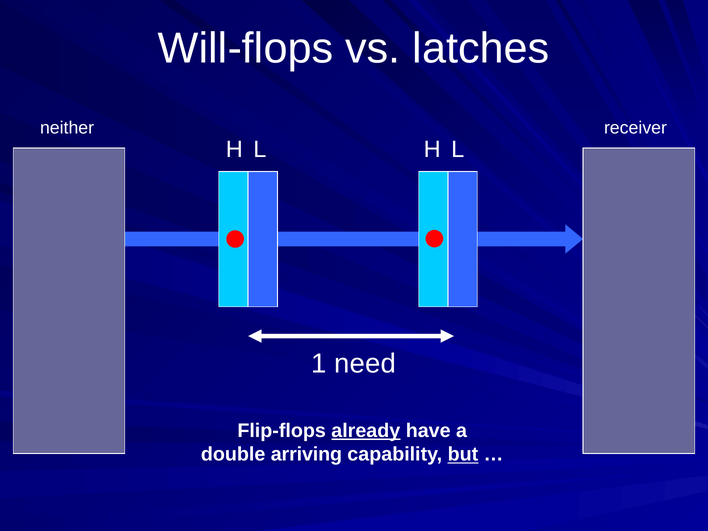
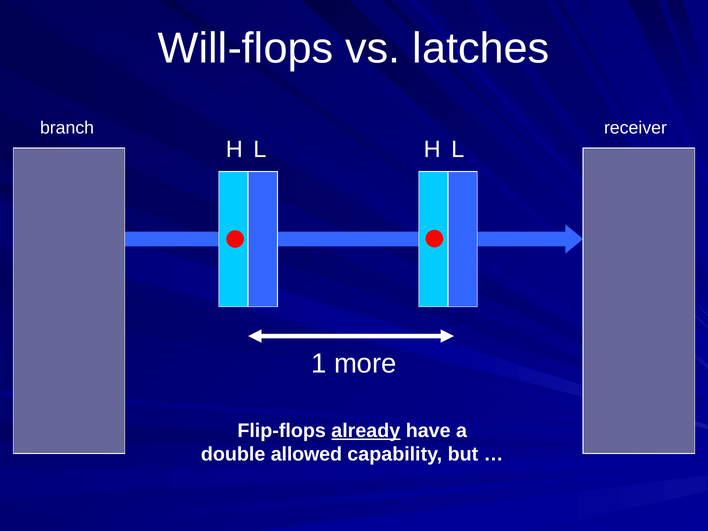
neither: neither -> branch
need: need -> more
arriving: arriving -> allowed
but underline: present -> none
